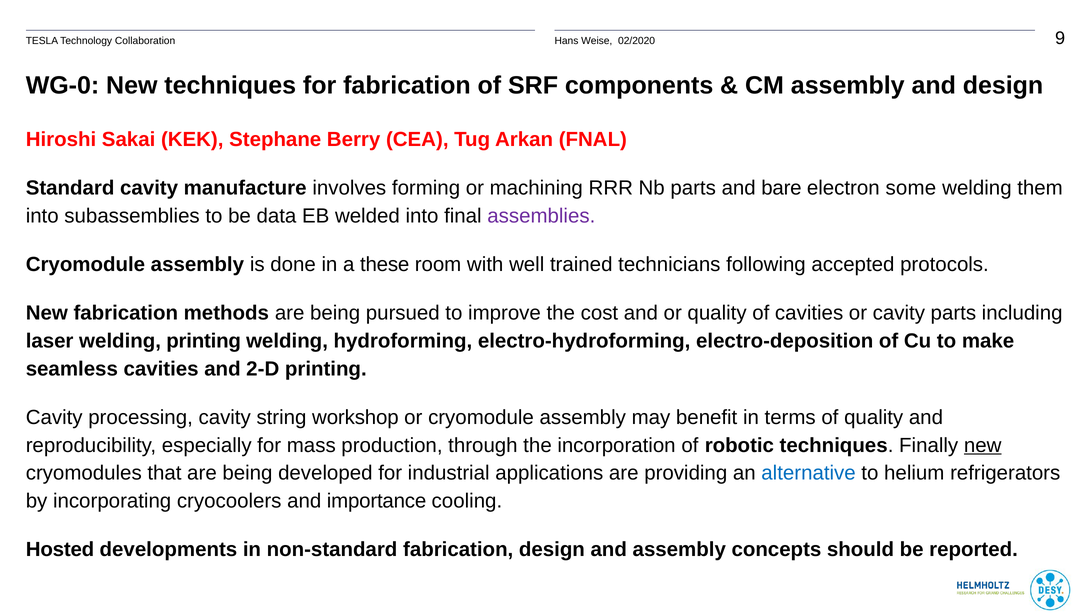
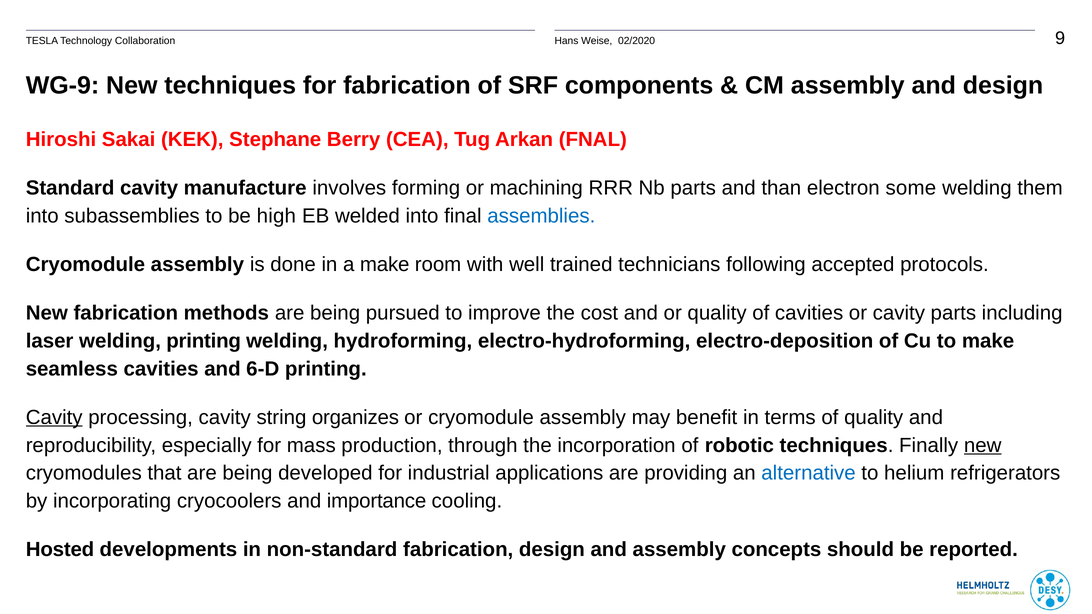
WG-0: WG-0 -> WG-9
bare: bare -> than
data: data -> high
assemblies colour: purple -> blue
a these: these -> make
2-D: 2-D -> 6-D
Cavity at (54, 417) underline: none -> present
workshop: workshop -> organizes
